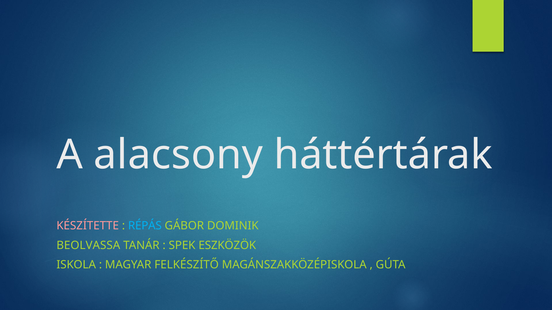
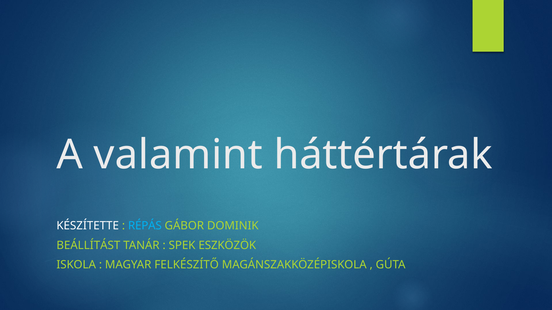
alacsony: alacsony -> valamint
KÉSZÍTETTE colour: pink -> white
BEOLVASSA: BEOLVASSA -> BEÁLLÍTÁST
